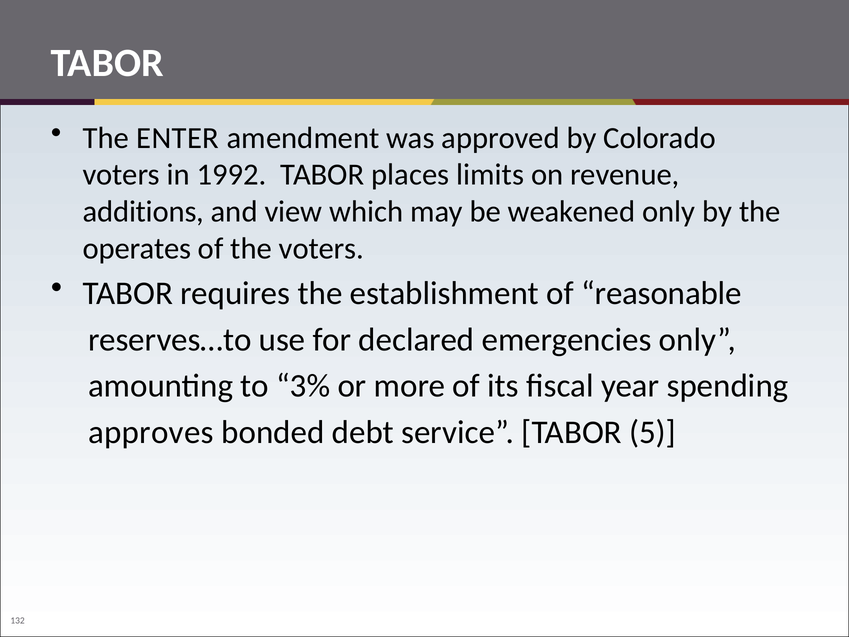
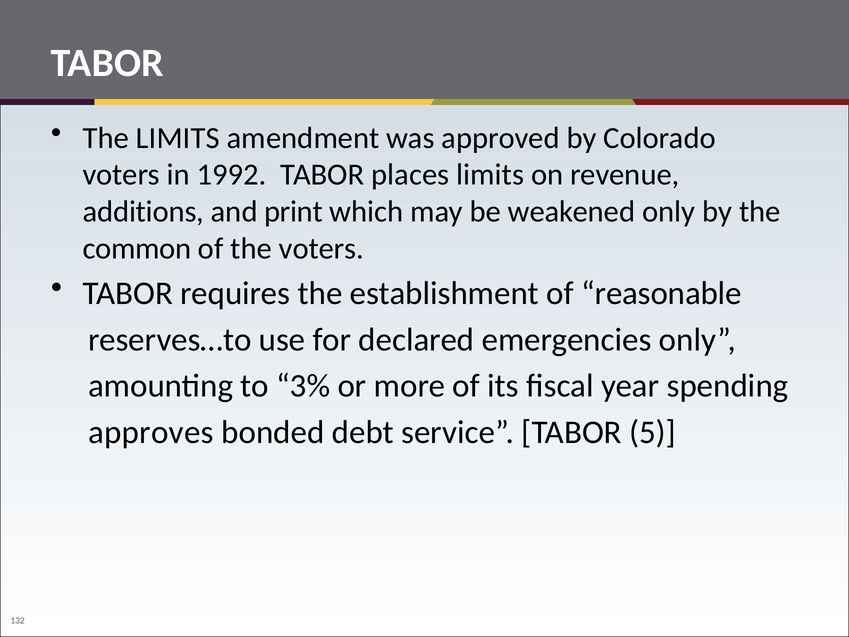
The ENTER: ENTER -> LIMITS
view: view -> print
operates: operates -> common
